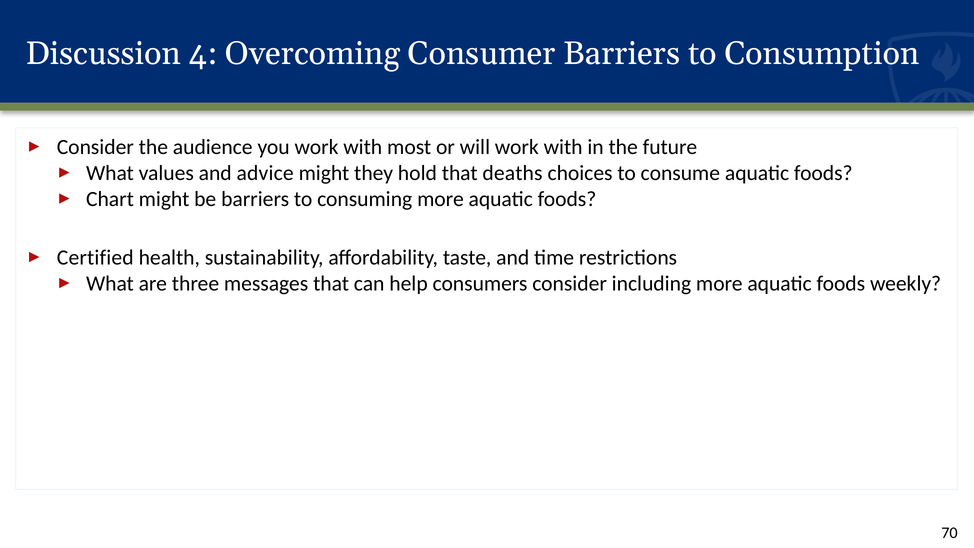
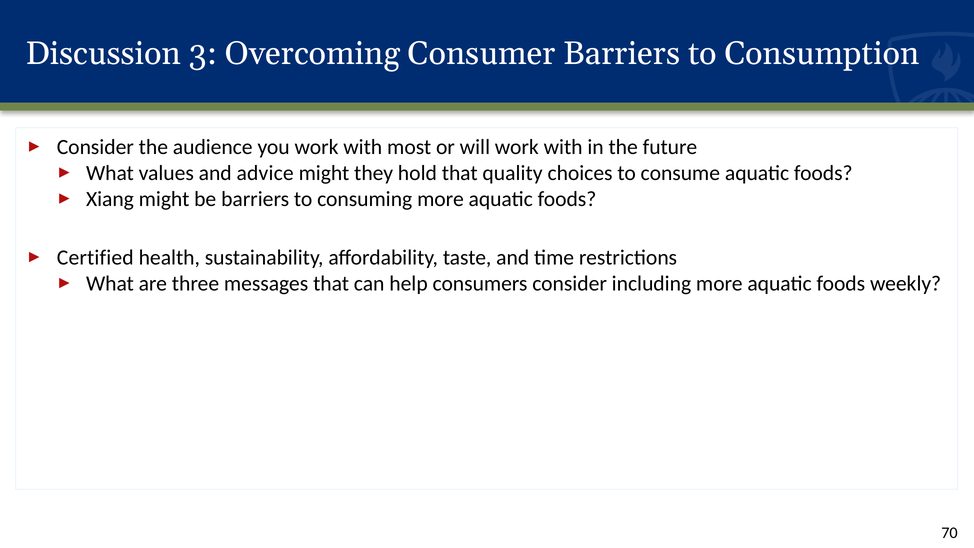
4: 4 -> 3
deaths: deaths -> quality
Chart: Chart -> Xiang
